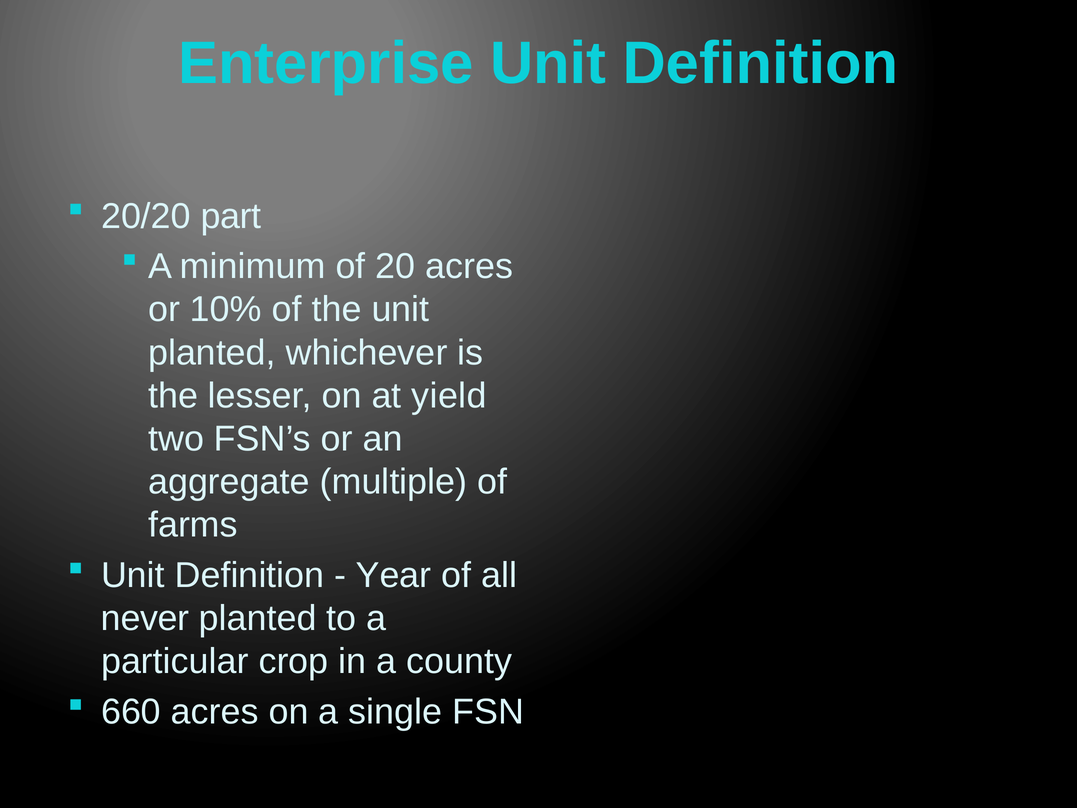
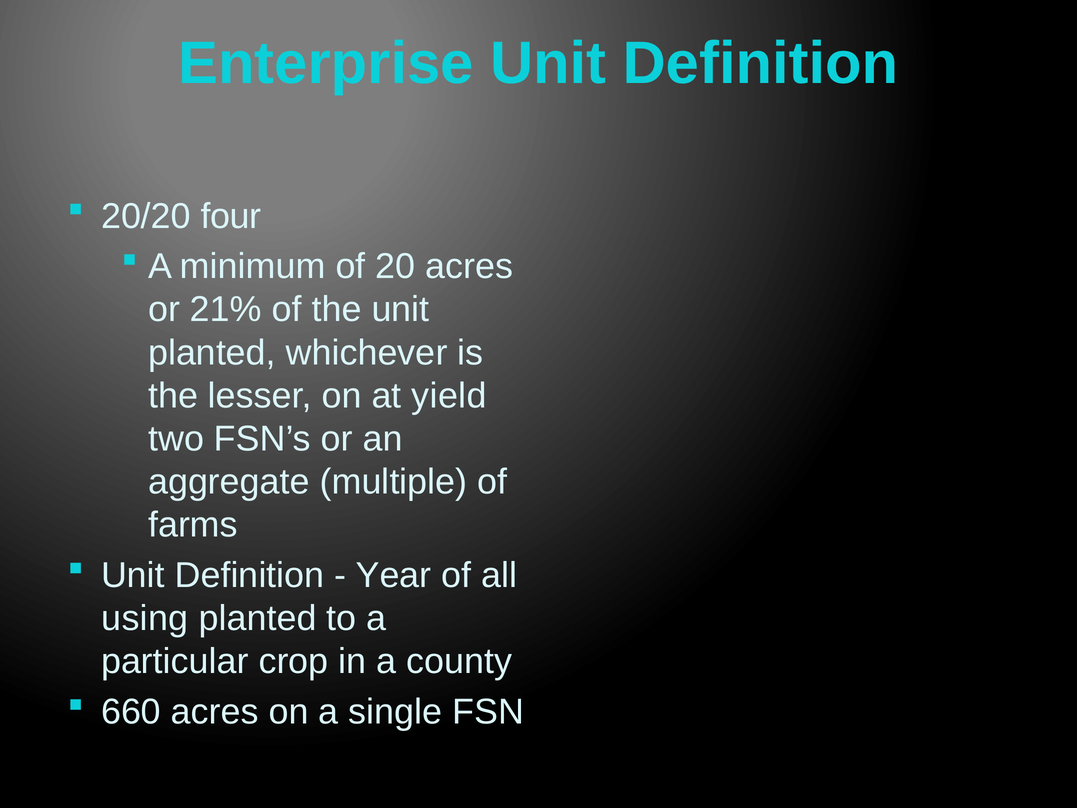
part: part -> four
10%: 10% -> 21%
never: never -> using
